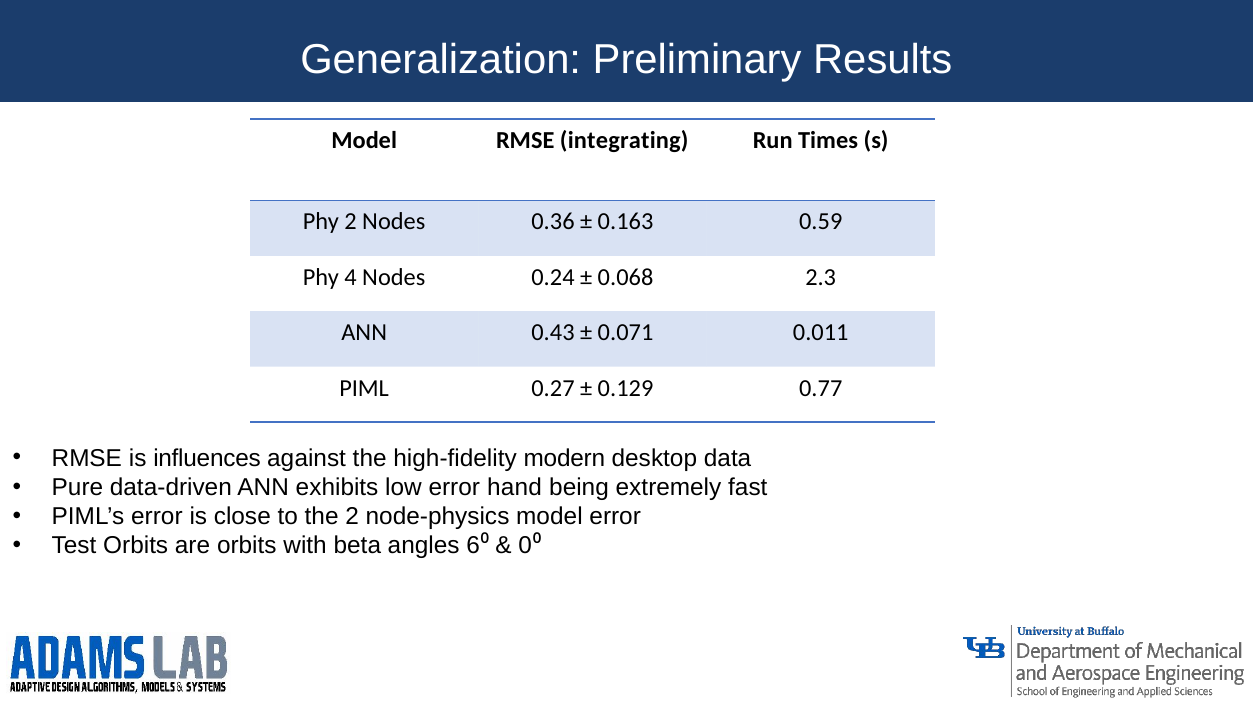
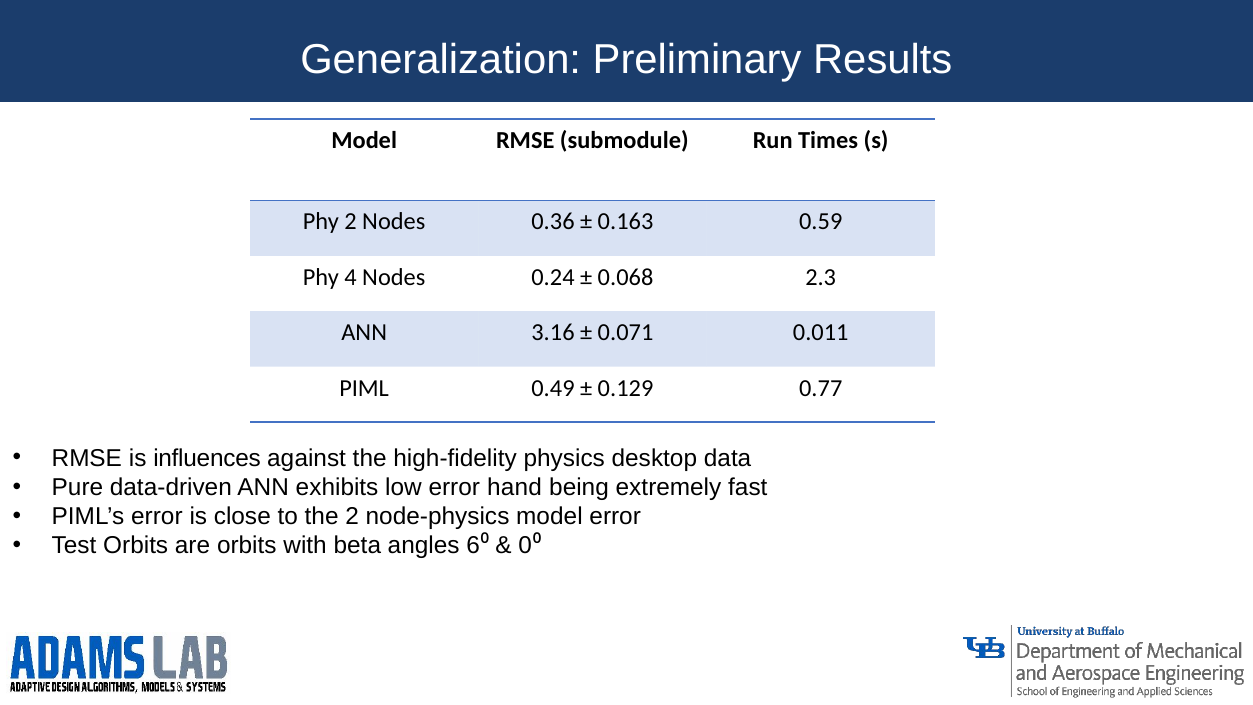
integrating: integrating -> submodule
0.43: 0.43 -> 3.16
0.27: 0.27 -> 0.49
modern: modern -> physics
